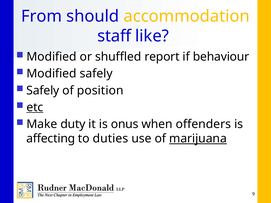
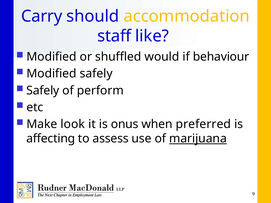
From: From -> Carry
report: report -> would
position: position -> perform
etc underline: present -> none
duty: duty -> look
offenders: offenders -> preferred
duties: duties -> assess
